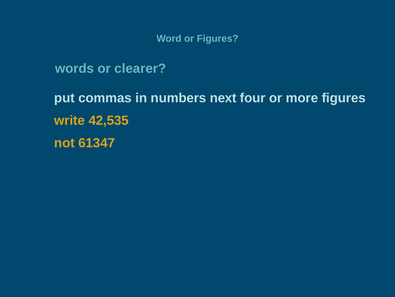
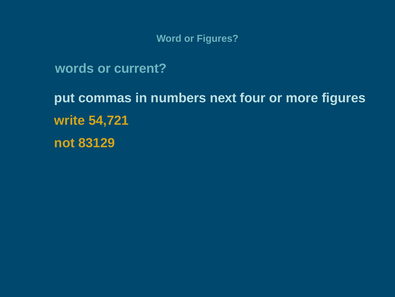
clearer: clearer -> current
42,535: 42,535 -> 54,721
61347: 61347 -> 83129
